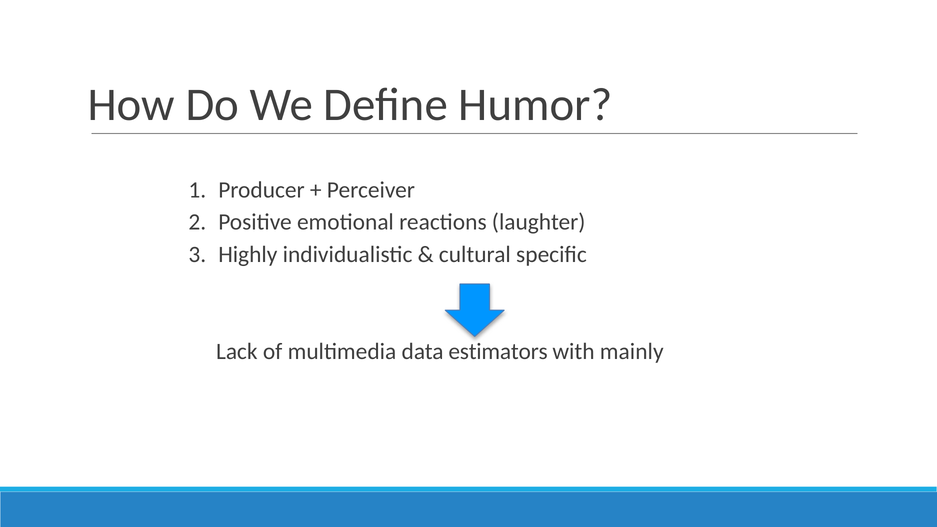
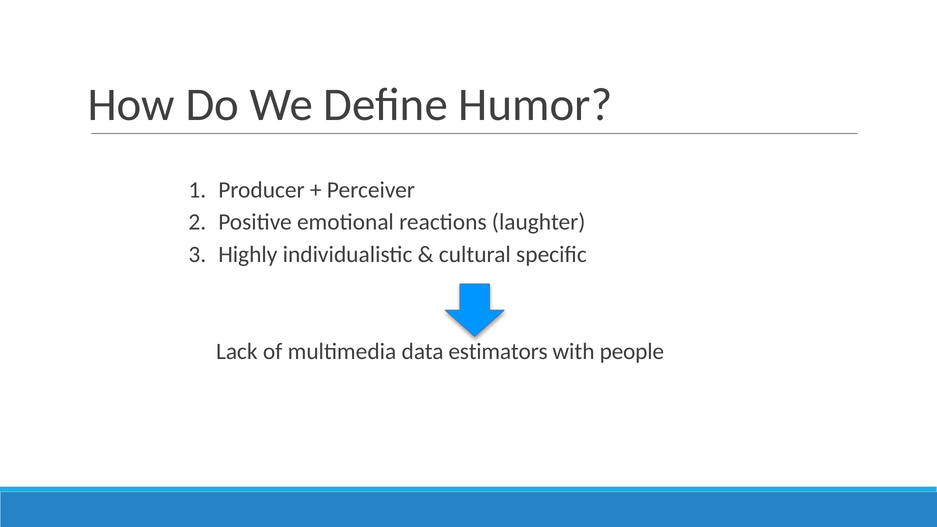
mainly: mainly -> people
